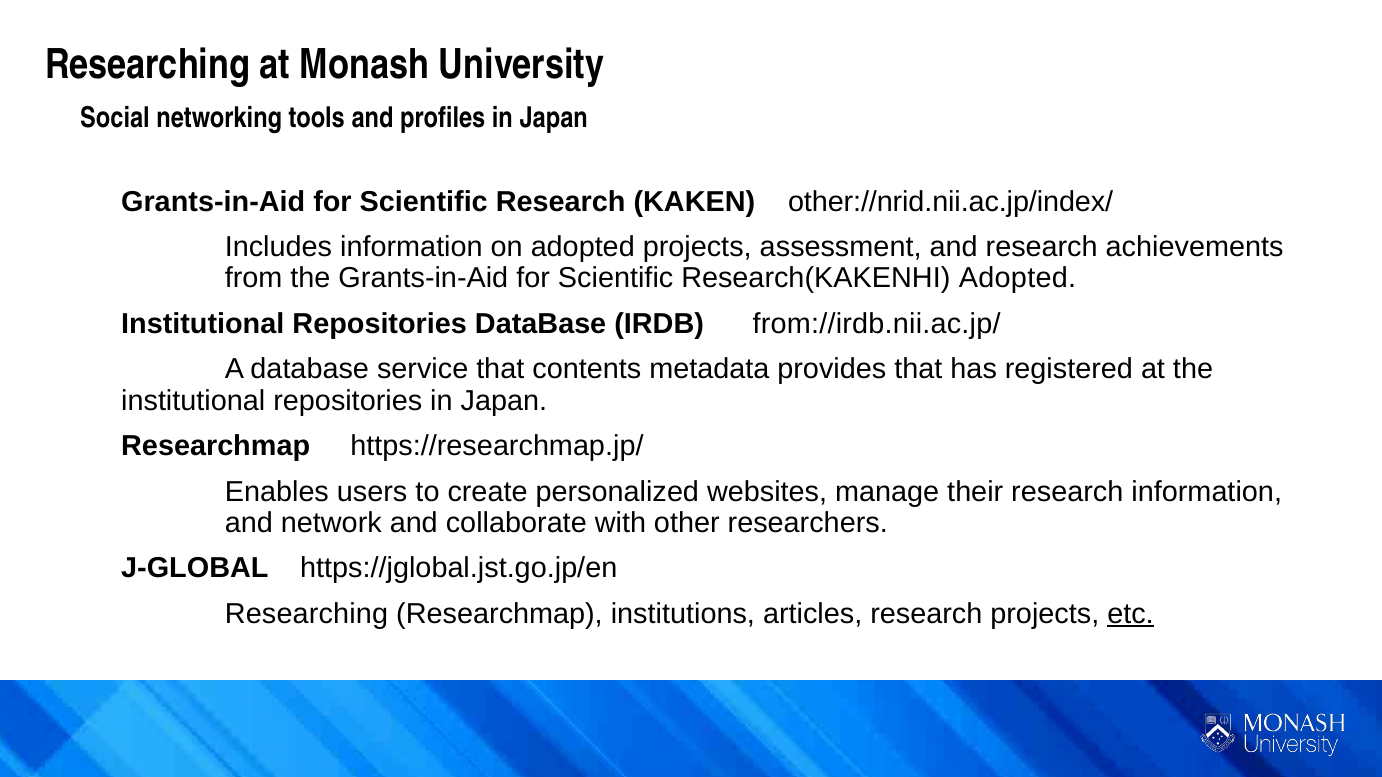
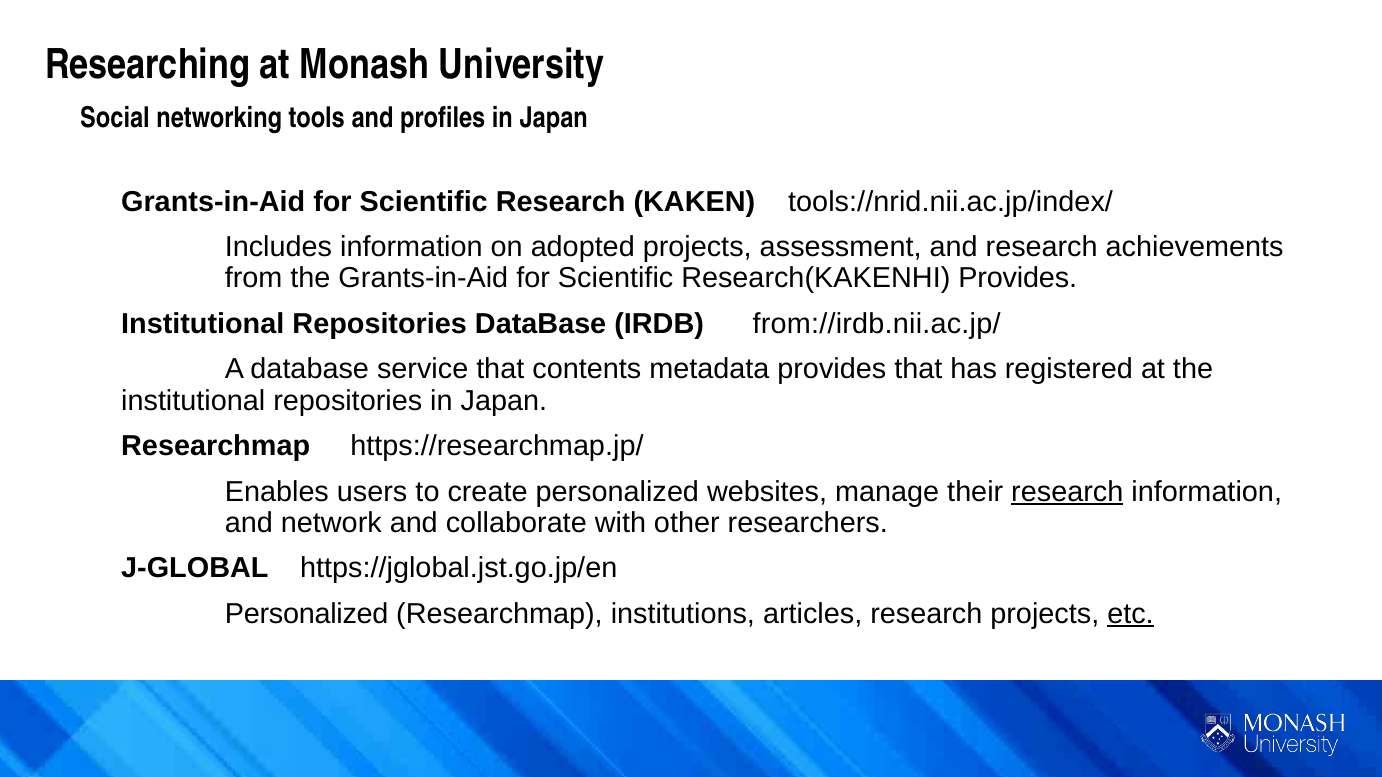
other://nrid.nii.ac.jp/index/: other://nrid.nii.ac.jp/index/ -> tools://nrid.nii.ac.jp/index/
Research(KAKENHI Adopted: Adopted -> Provides
research at (1067, 492) underline: none -> present
Researching at (306, 614): Researching -> Personalized
